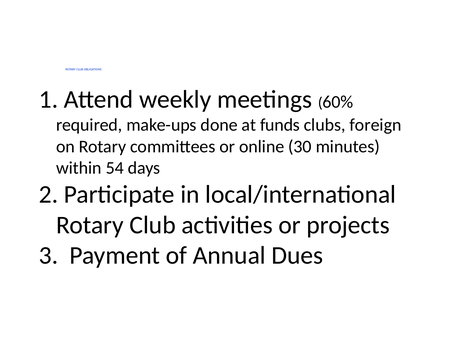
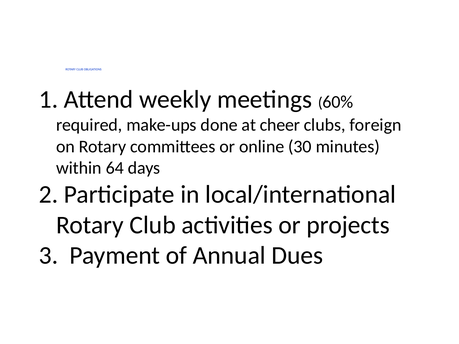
funds: funds -> cheer
54: 54 -> 64
